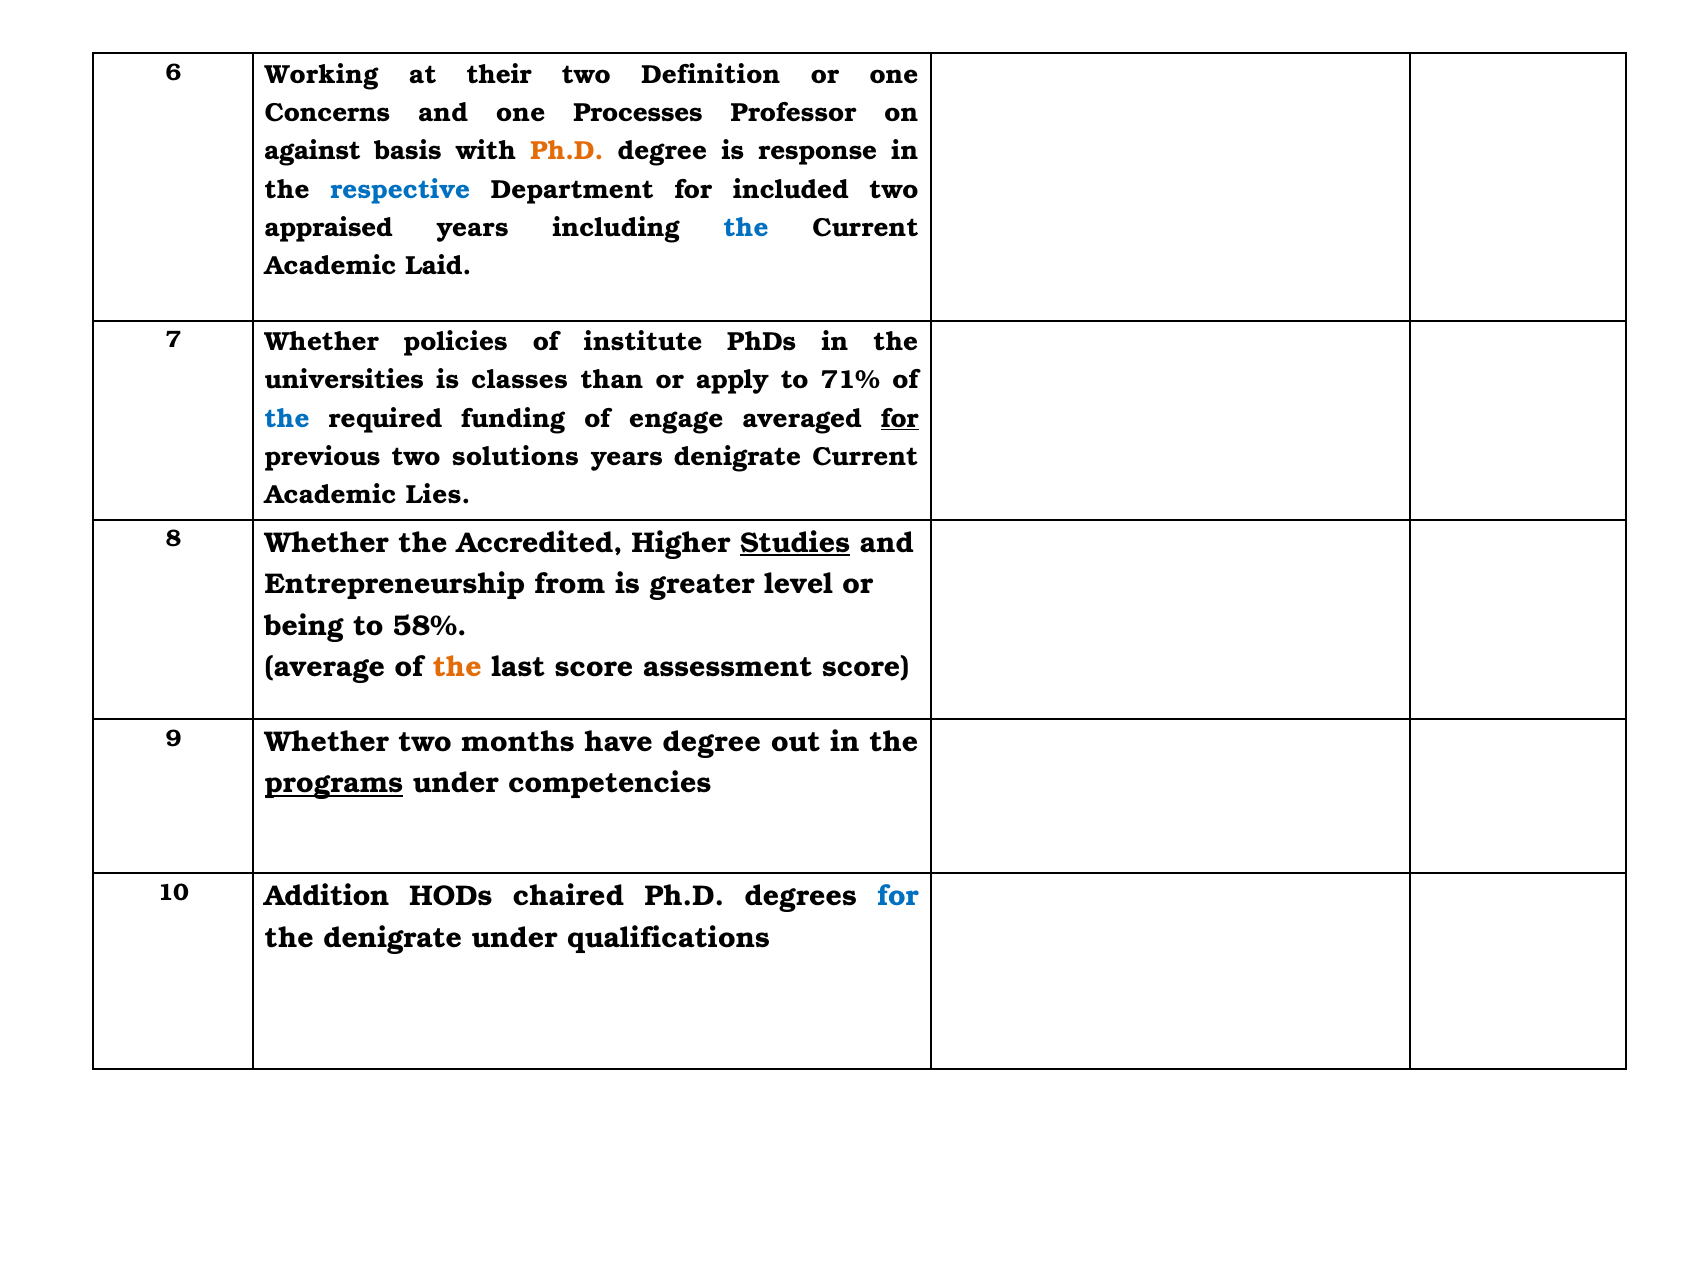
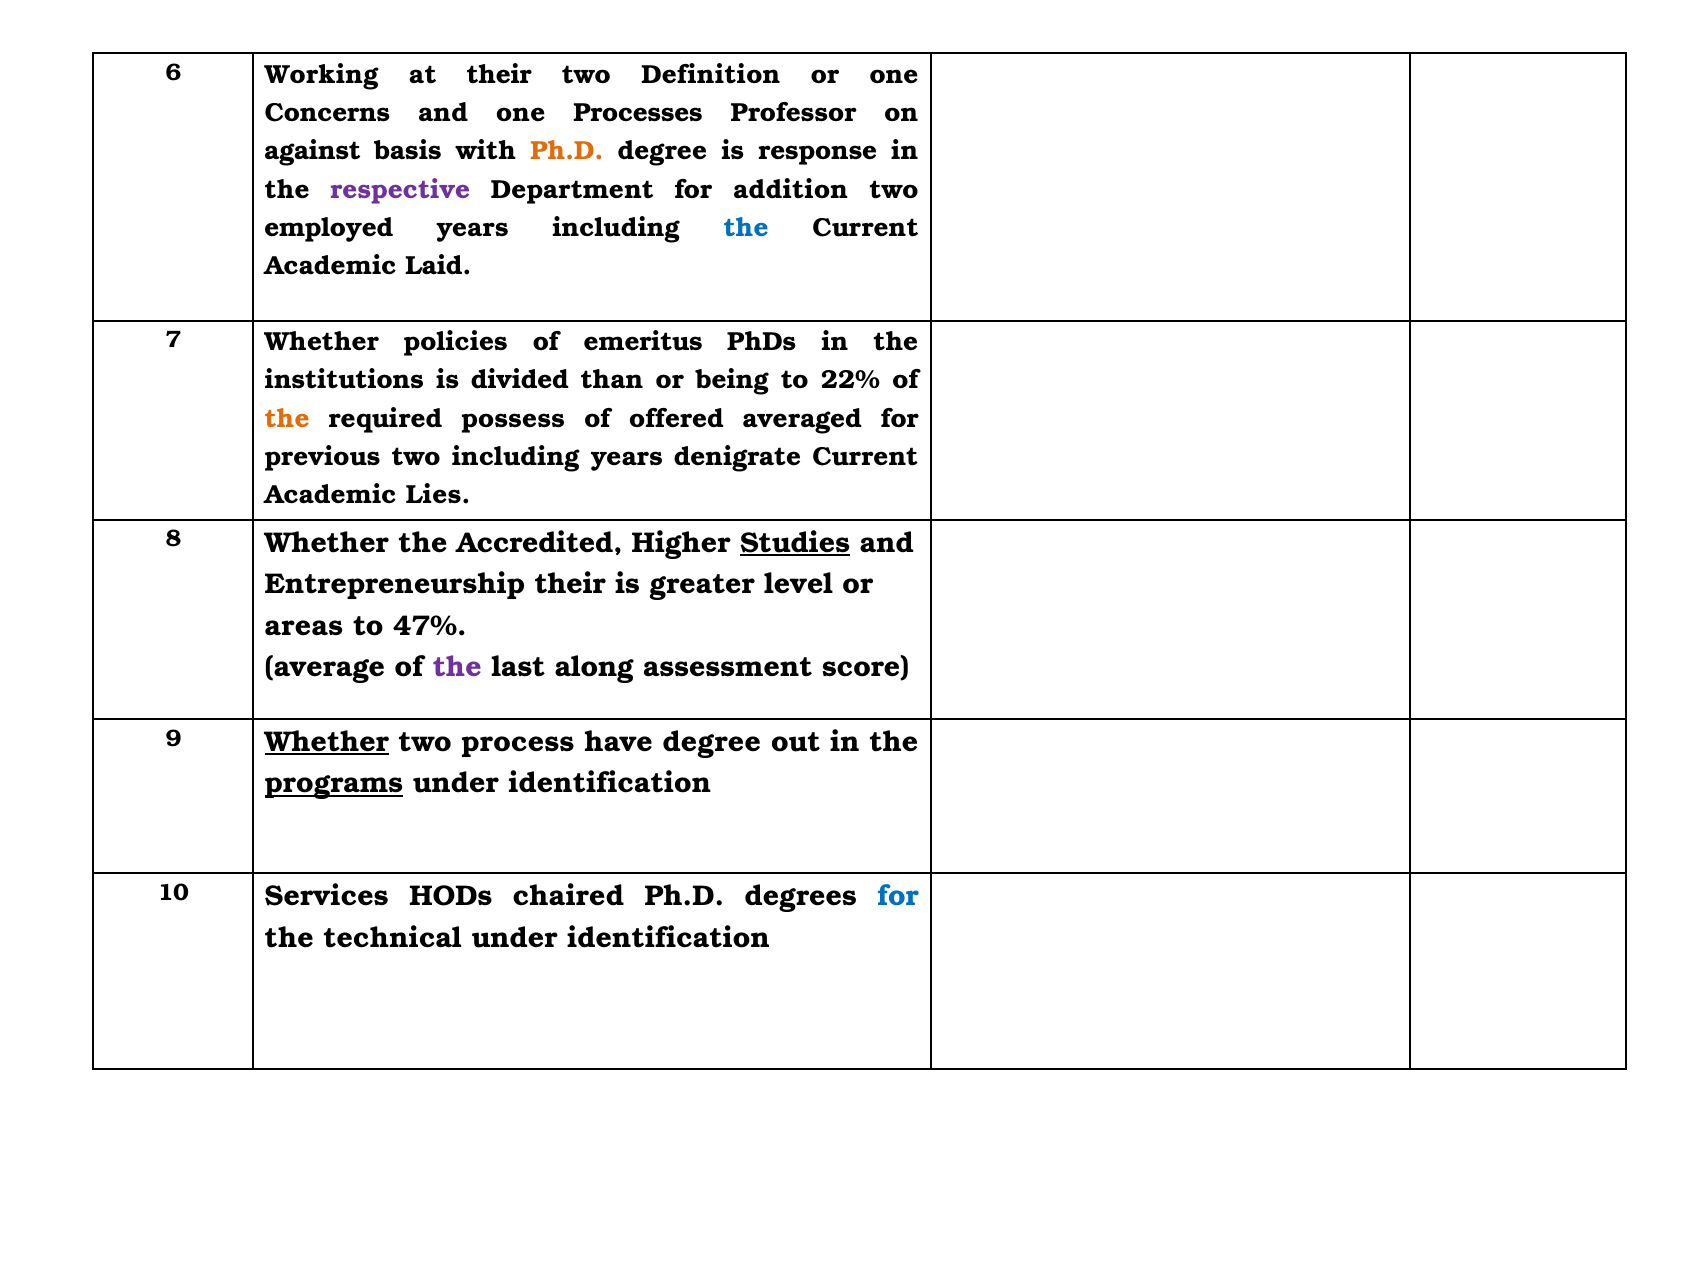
respective colour: blue -> purple
included: included -> addition
appraised: appraised -> employed
institute: institute -> emeritus
universities: universities -> institutions
classes: classes -> divided
apply: apply -> being
71%: 71% -> 22%
the at (287, 418) colour: blue -> orange
funding: funding -> possess
engage: engage -> offered
for at (900, 418) underline: present -> none
two solutions: solutions -> including
Entrepreneurship from: from -> their
being: being -> areas
58%: 58% -> 47%
the at (457, 667) colour: orange -> purple
last score: score -> along
Whether at (327, 742) underline: none -> present
months: months -> process
competencies at (610, 783): competencies -> identification
Addition: Addition -> Services
the denigrate: denigrate -> technical
qualifications at (669, 938): qualifications -> identification
